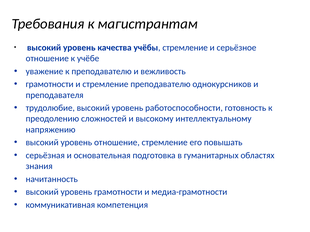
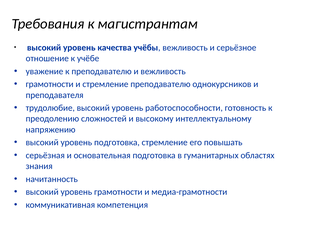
учёбы стремление: стремление -> вежливость
уровень отношение: отношение -> подготовка
